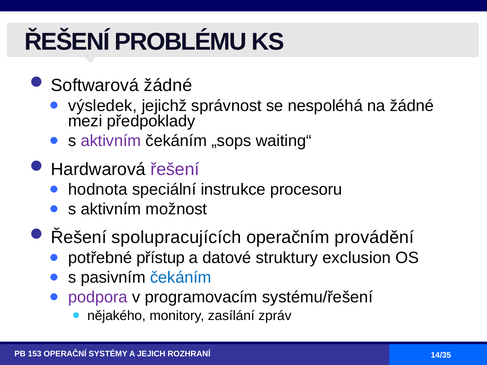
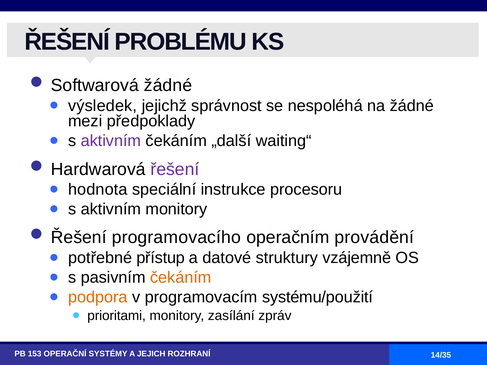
„sops: „sops -> „další
aktivním možnost: možnost -> monitory
spolupracujících: spolupracujících -> programovacího
exclusion: exclusion -> vzájemně
čekáním at (181, 278) colour: blue -> orange
podpora colour: purple -> orange
systému/řešení: systému/řešení -> systému/použití
nějakého: nějakého -> prioritami
